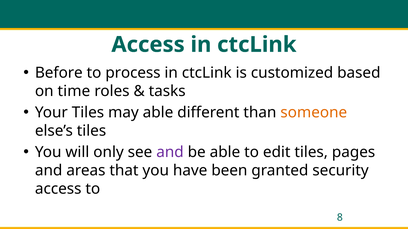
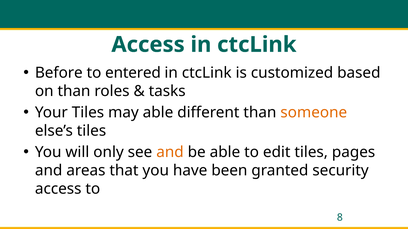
process: process -> entered
on time: time -> than
and at (170, 153) colour: purple -> orange
